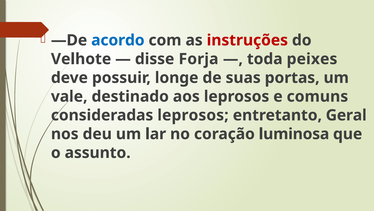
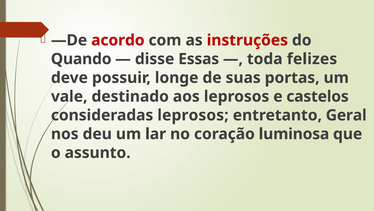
acordo colour: blue -> red
Velhote: Velhote -> Quando
Forja: Forja -> Essas
peixes: peixes -> felizes
comuns: comuns -> castelos
